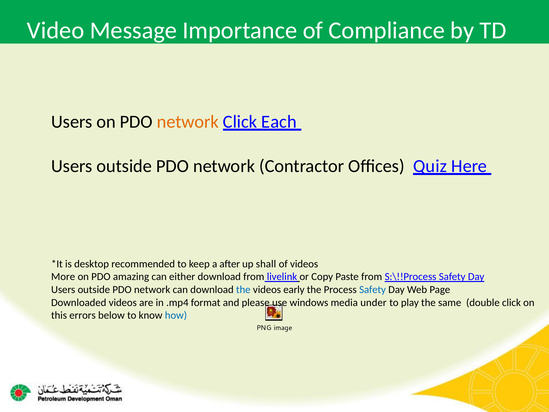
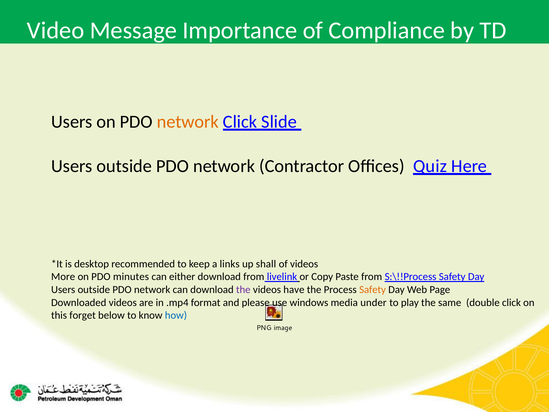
Each: Each -> Slide
after: after -> links
amazing: amazing -> minutes
the at (243, 290) colour: blue -> purple
early: early -> have
Safety at (373, 290) colour: blue -> orange
errors: errors -> forget
